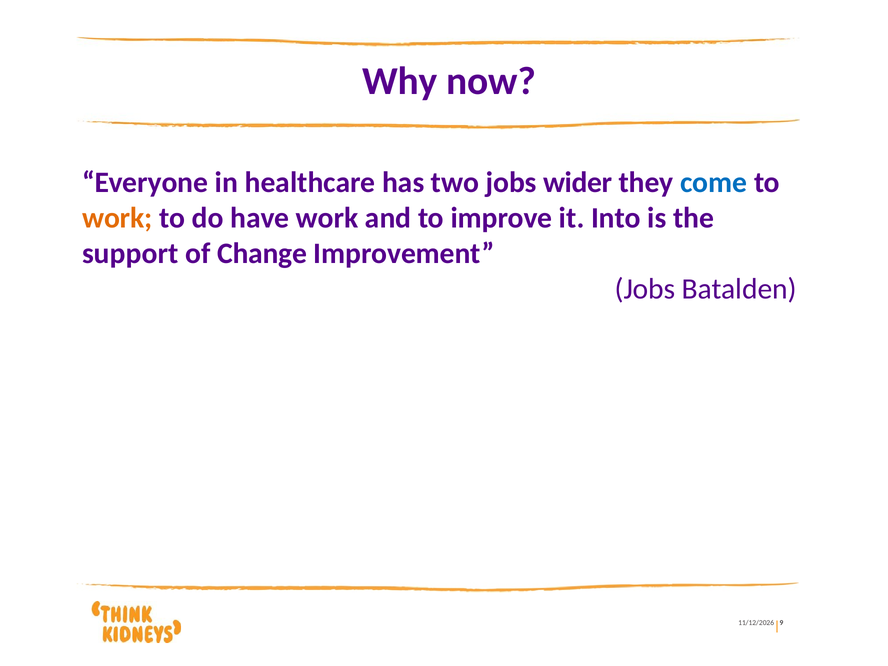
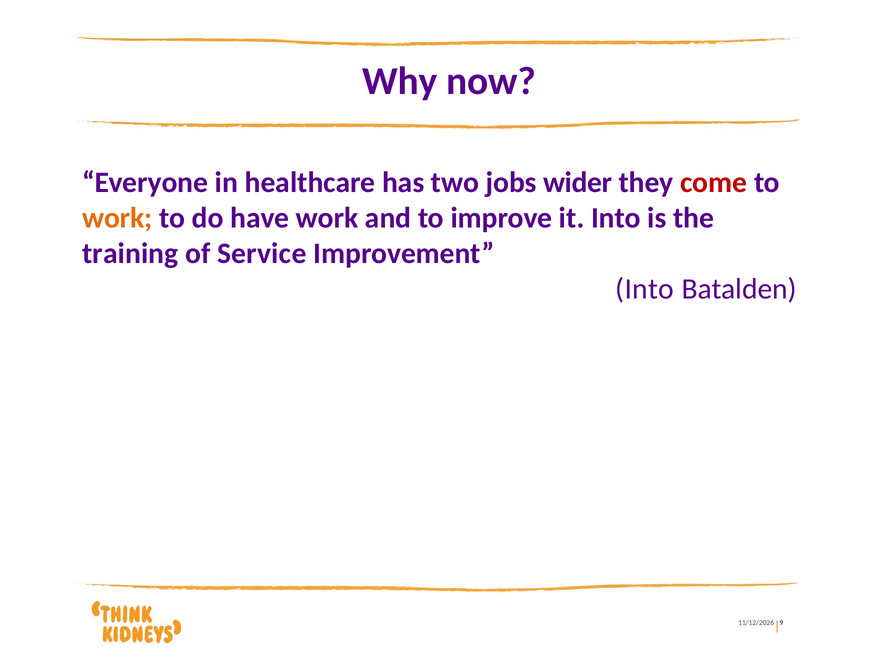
come colour: blue -> red
support: support -> training
Change: Change -> Service
Jobs at (645, 289): Jobs -> Into
